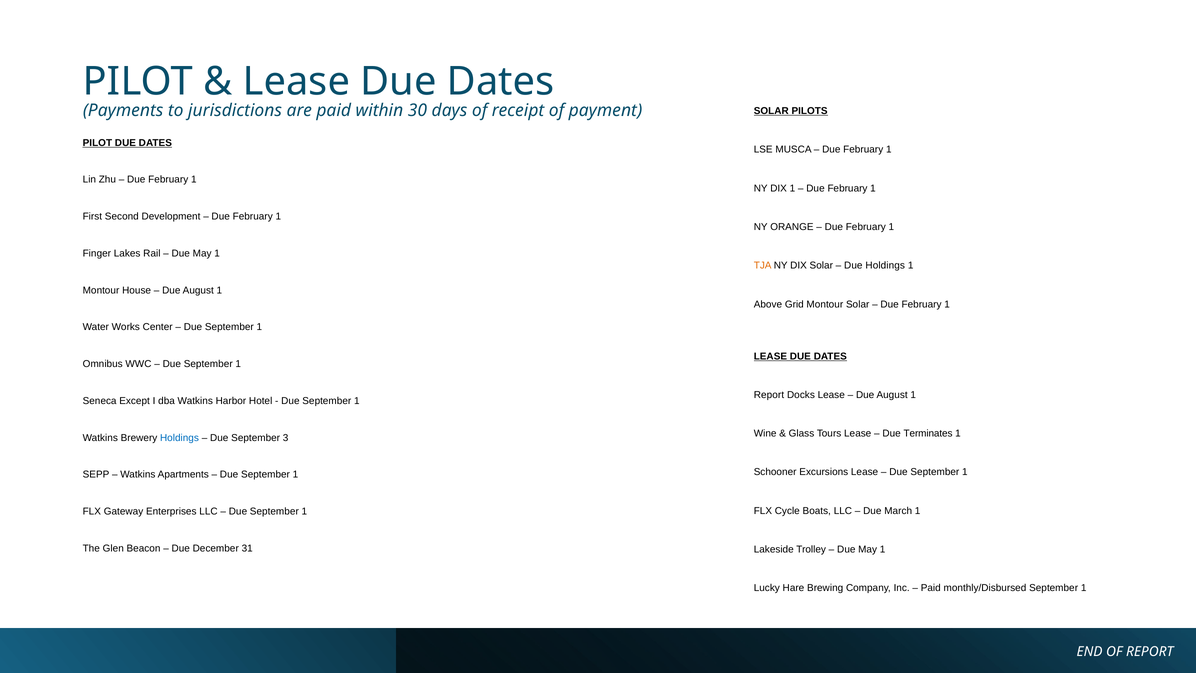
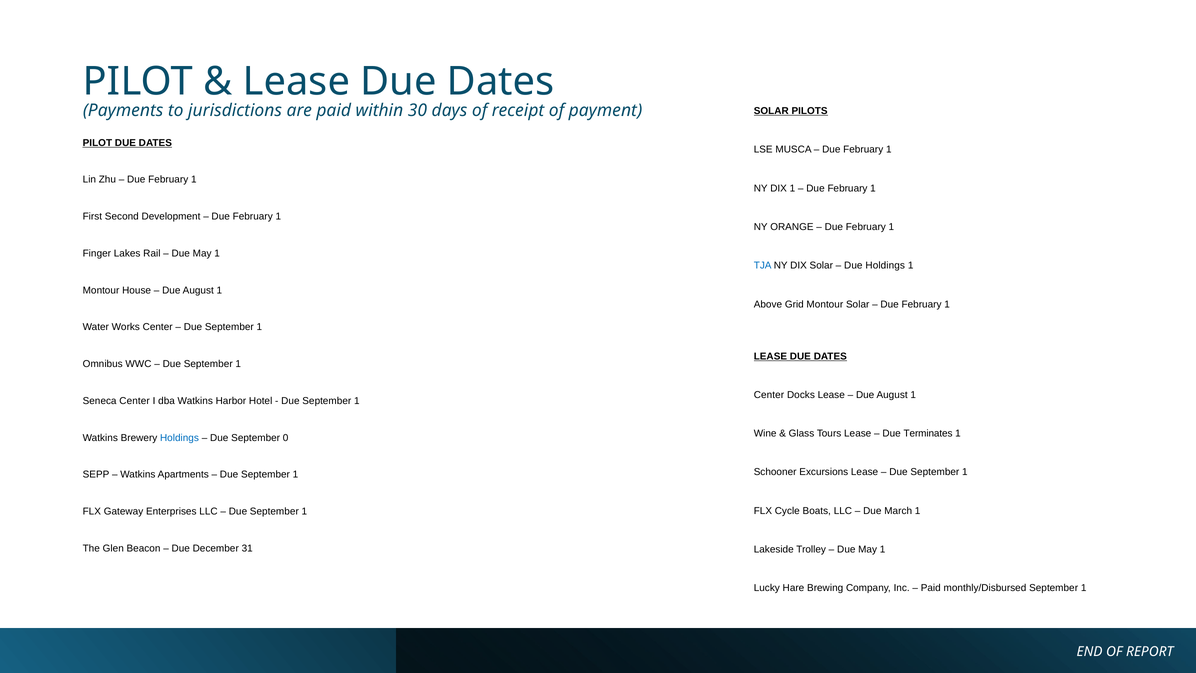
TJA colour: orange -> blue
Report at (769, 395): Report -> Center
Seneca Except: Except -> Center
3: 3 -> 0
